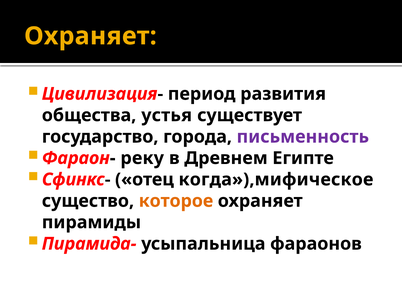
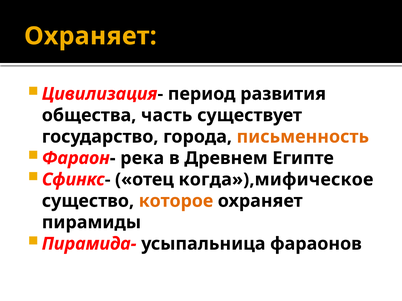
устья: устья -> часть
письменность colour: purple -> orange
реку: реку -> река
